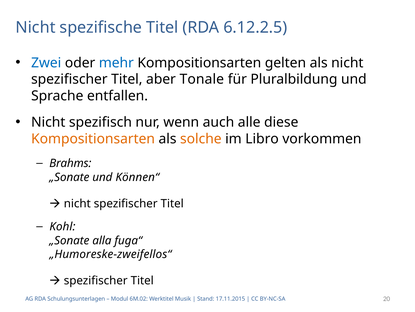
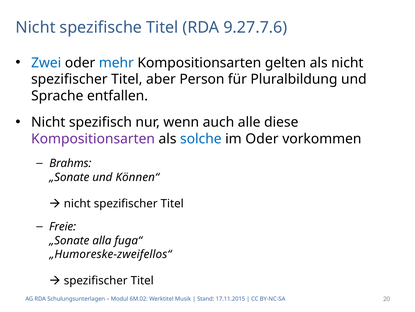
6.12.2.5: 6.12.2.5 -> 9.27.7.6
Tonale: Tonale -> Person
Kompositionsarten at (93, 139) colour: orange -> purple
solche colour: orange -> blue
im Libro: Libro -> Oder
Kohl: Kohl -> Freie
